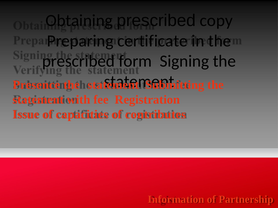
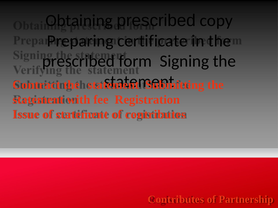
Presence: Presence -> Contract
of capacities: capacities -> statement
Information at (176, 200): Information -> Contributes
